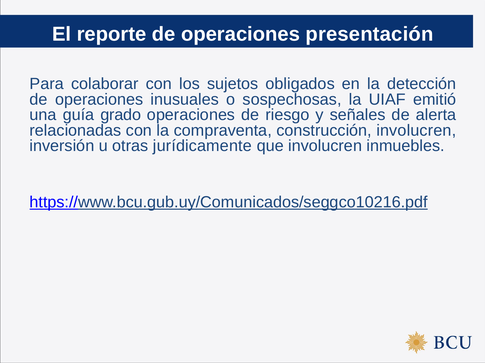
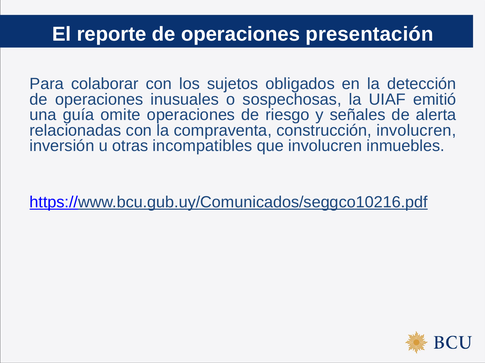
grado: grado -> omite
jurídicamente: jurídicamente -> incompatibles
